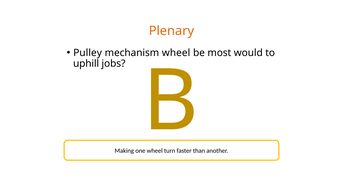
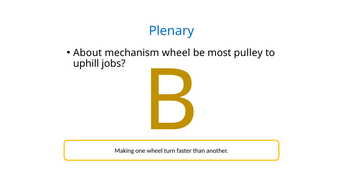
Plenary colour: orange -> blue
Pulley: Pulley -> About
would: would -> pulley
